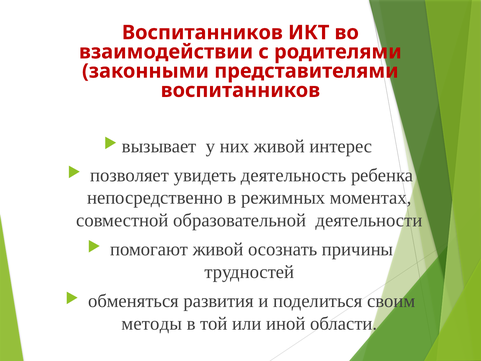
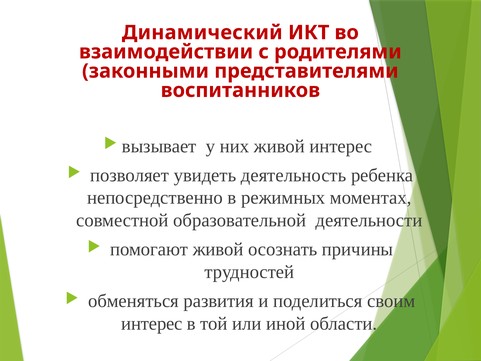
Воспитанников at (202, 33): Воспитанников -> Динамический
методы at (152, 323): методы -> интерес
